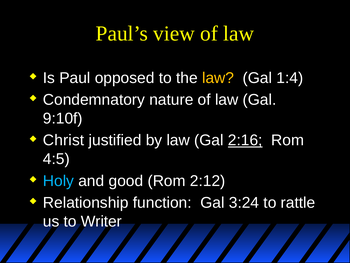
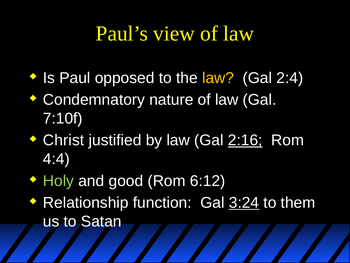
1:4: 1:4 -> 2:4
9:10f: 9:10f -> 7:10f
4:5: 4:5 -> 4:4
Holy colour: light blue -> light green
2:12: 2:12 -> 6:12
3:24 underline: none -> present
rattle: rattle -> them
Writer: Writer -> Satan
